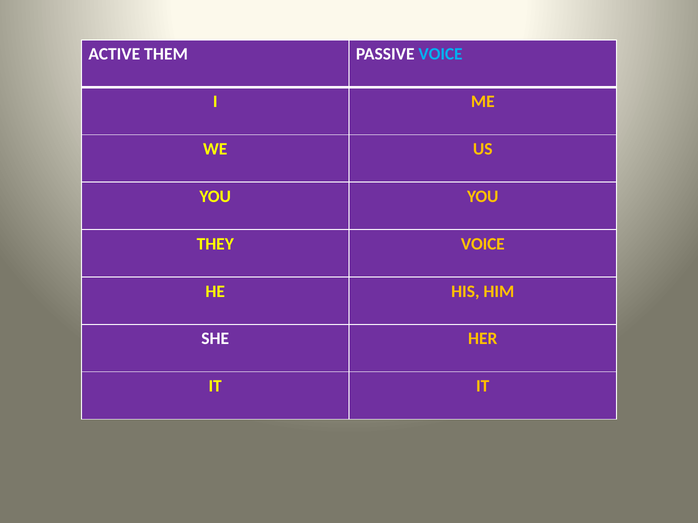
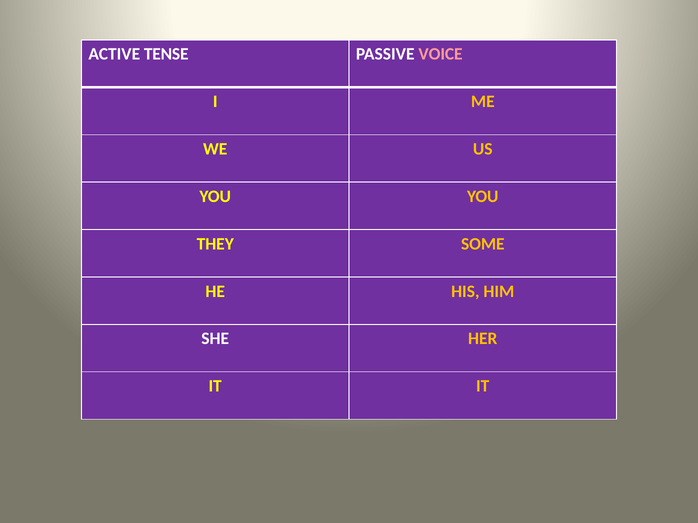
THEM: THEM -> TENSE
VOICE at (441, 54) colour: light blue -> pink
THEY VOICE: VOICE -> SOME
